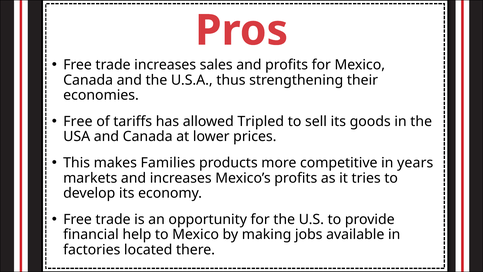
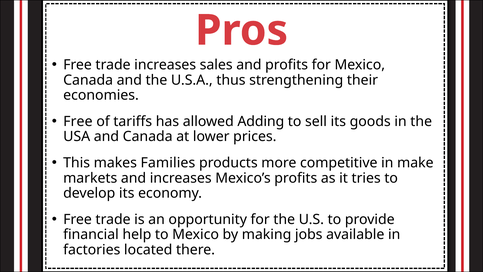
Tripled: Tripled -> Adding
years: years -> make
